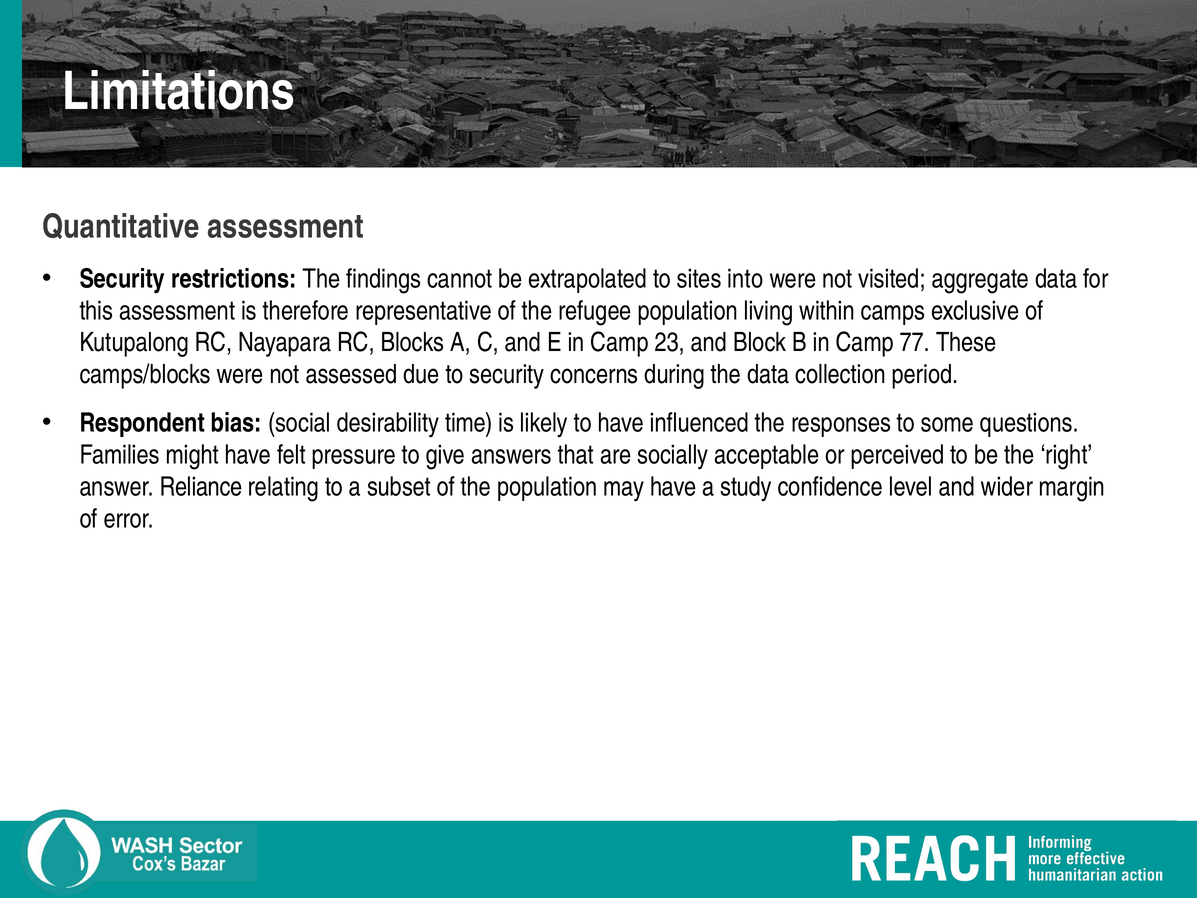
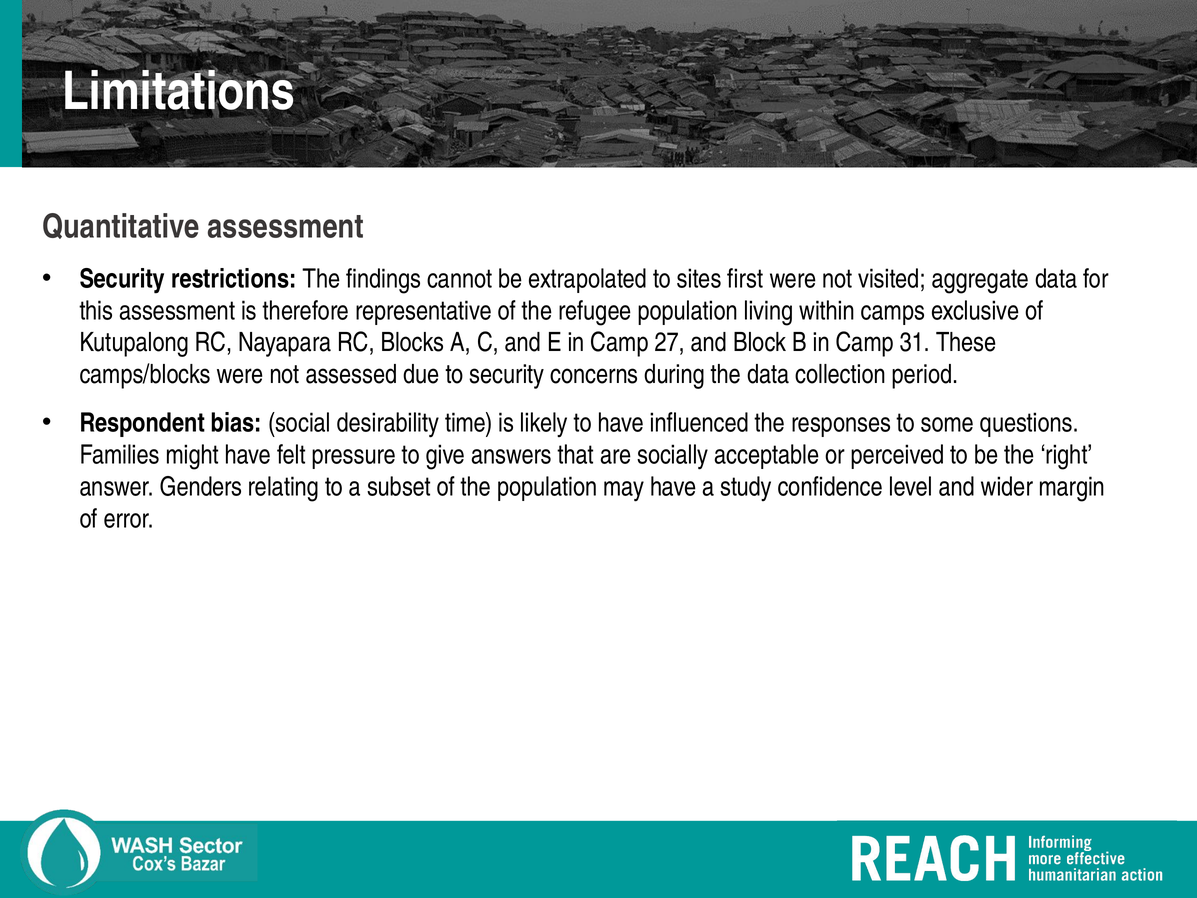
into: into -> first
23: 23 -> 27
77: 77 -> 31
Reliance: Reliance -> Genders
